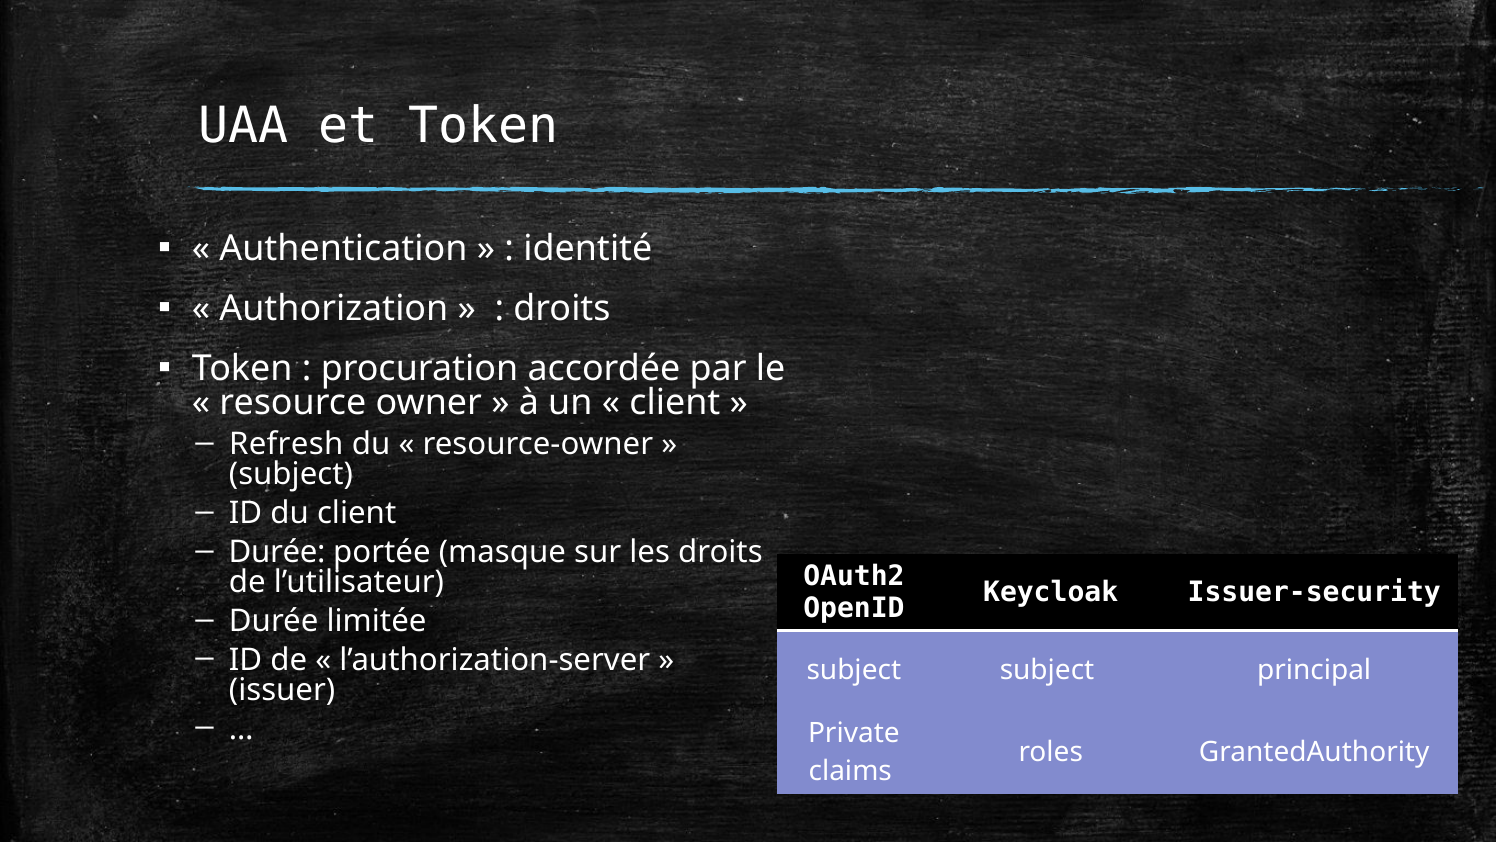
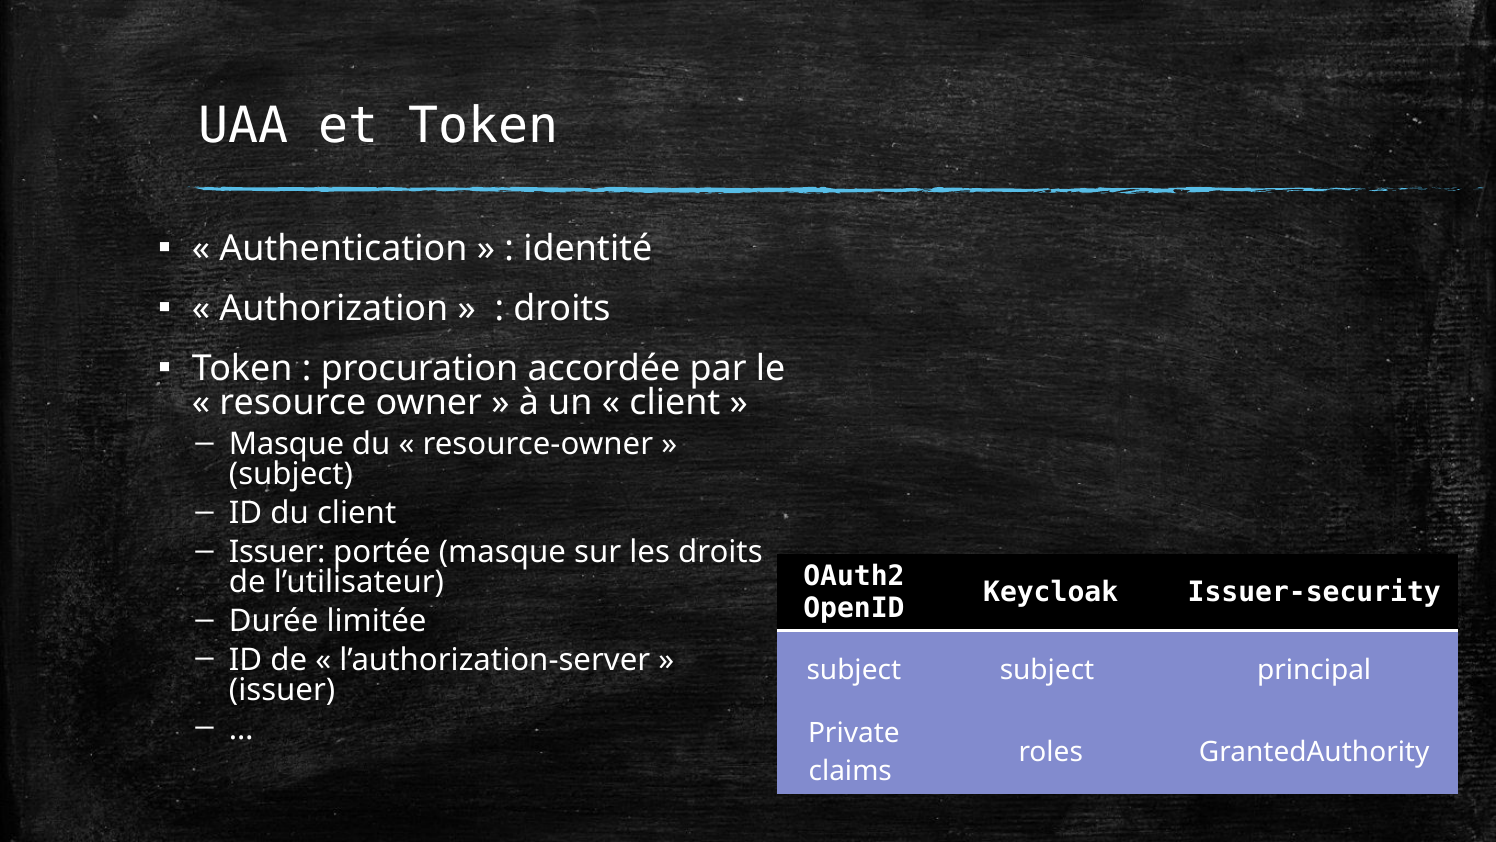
Refresh at (286, 444): Refresh -> Masque
Durée at (277, 552): Durée -> Issuer
